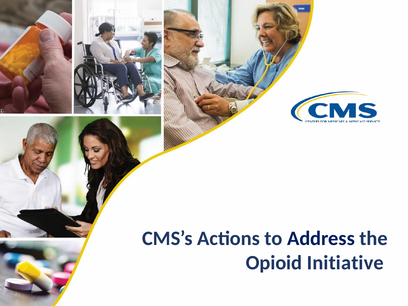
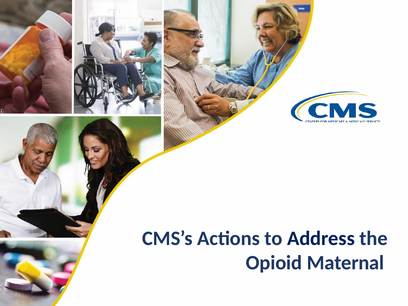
Initiative: Initiative -> Maternal
